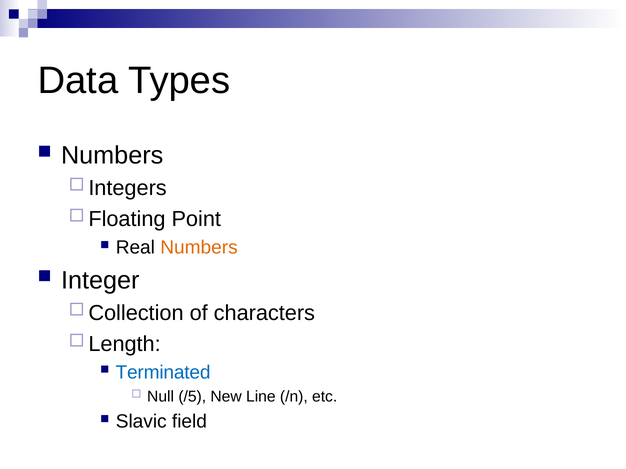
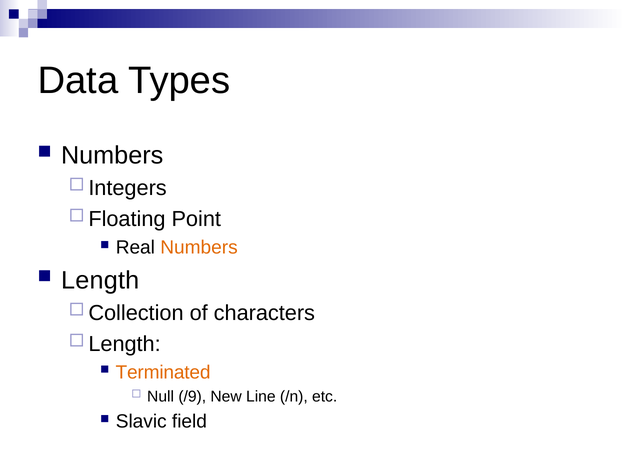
Integer: Integer -> Length
Terminated colour: blue -> orange
/5: /5 -> /9
